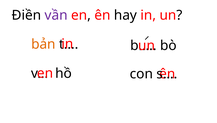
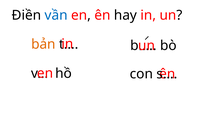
vần colour: purple -> blue
